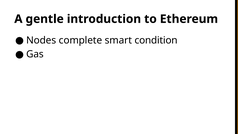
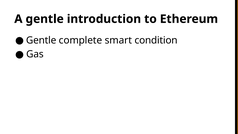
Nodes at (41, 40): Nodes -> Gentle
